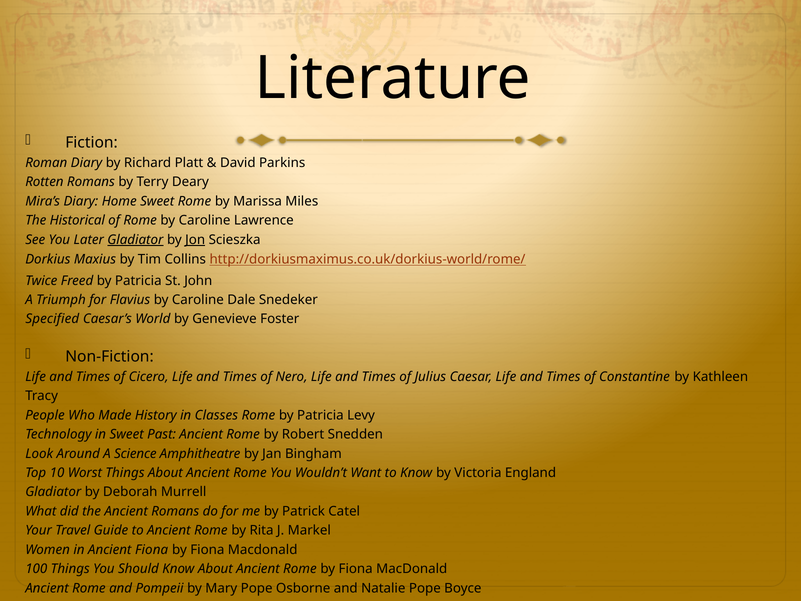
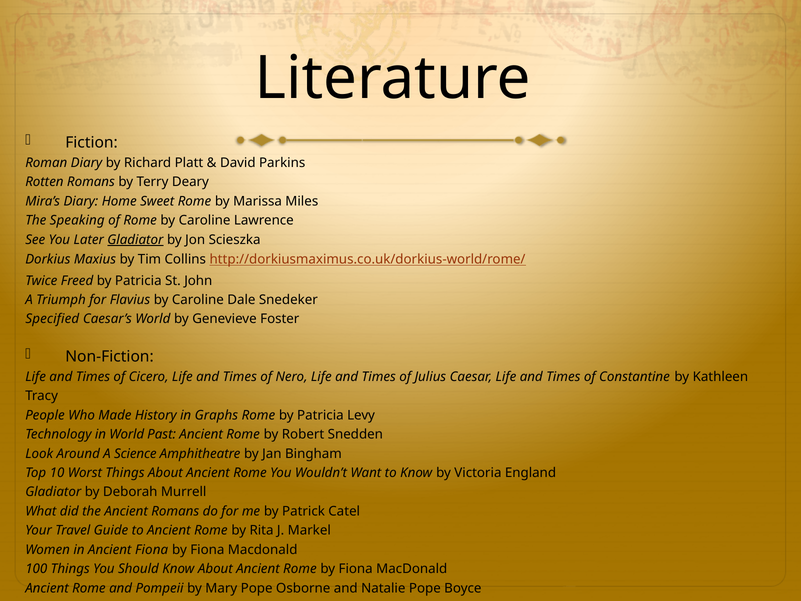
Historical: Historical -> Speaking
Jon underline: present -> none
Classes: Classes -> Graphs
in Sweet: Sweet -> World
